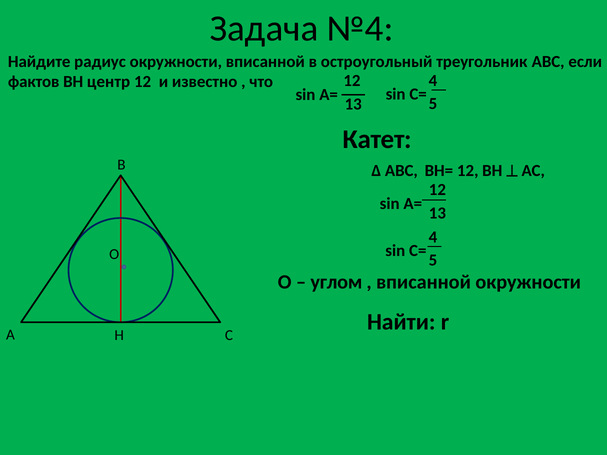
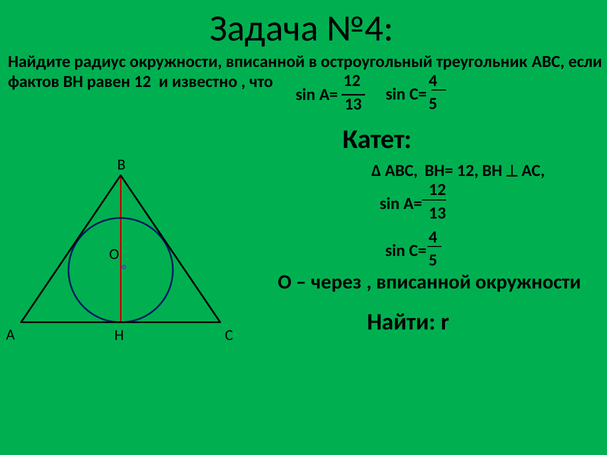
центр: центр -> равен
углом: углом -> через
